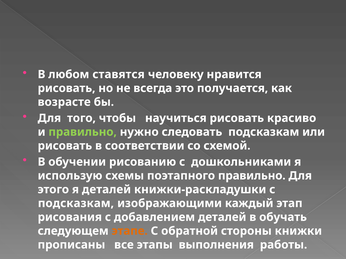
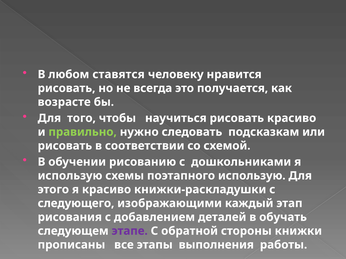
поэтапного правильно: правильно -> использую
я деталей: деталей -> красиво
подсказкам at (76, 204): подсказкам -> следующего
этапе colour: orange -> purple
